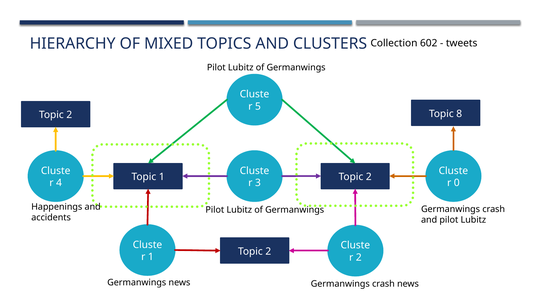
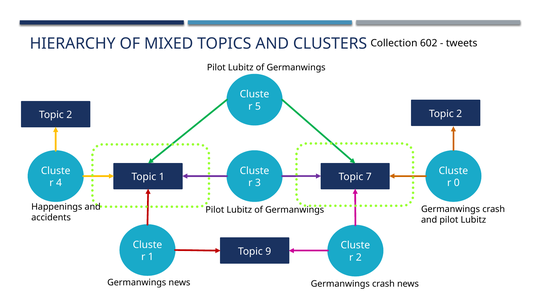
8 at (459, 114): 8 -> 2
2 at (369, 177): 2 -> 7
2 at (268, 251): 2 -> 9
